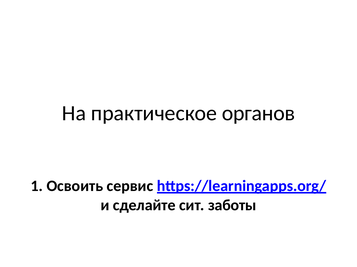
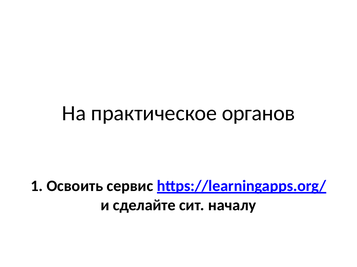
заботы: заботы -> началу
